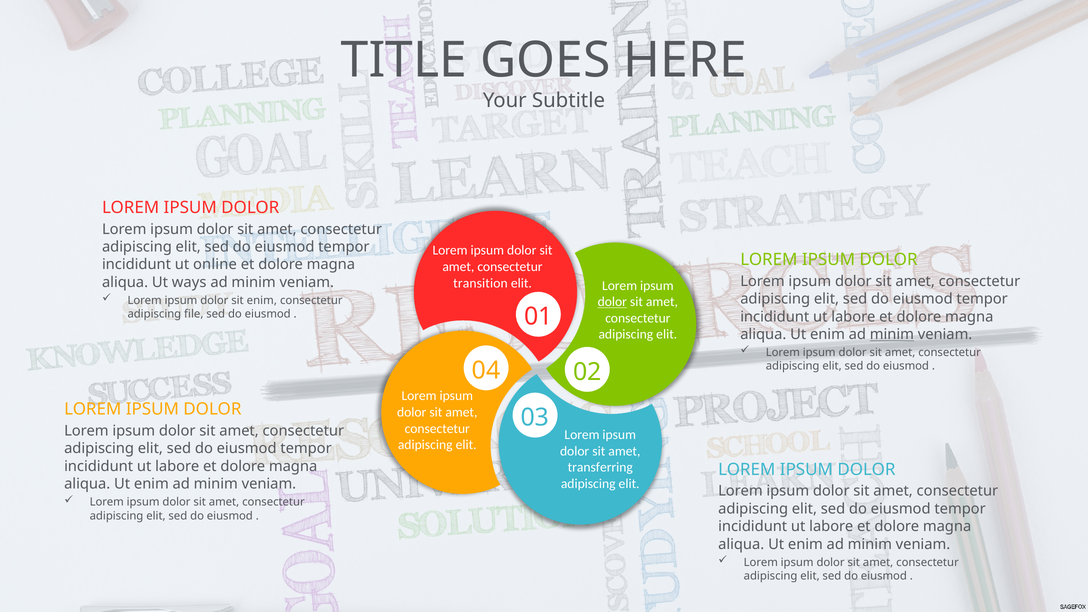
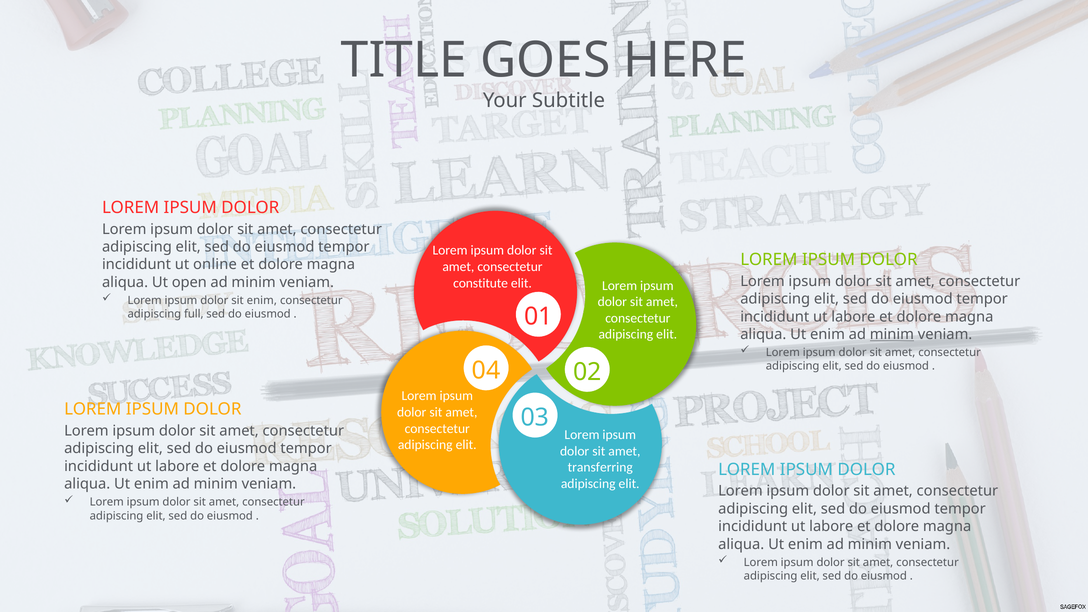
transition: transition -> constitute
ways: ways -> open
dolor at (612, 302) underline: present -> none
file: file -> full
